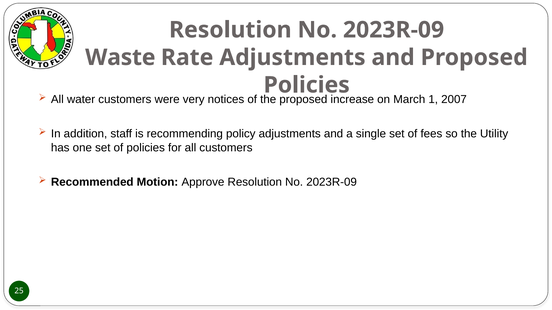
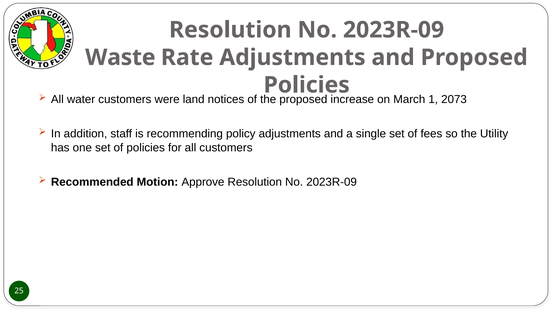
very: very -> land
2007: 2007 -> 2073
